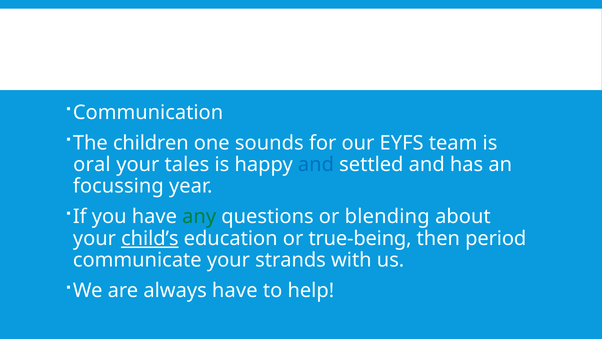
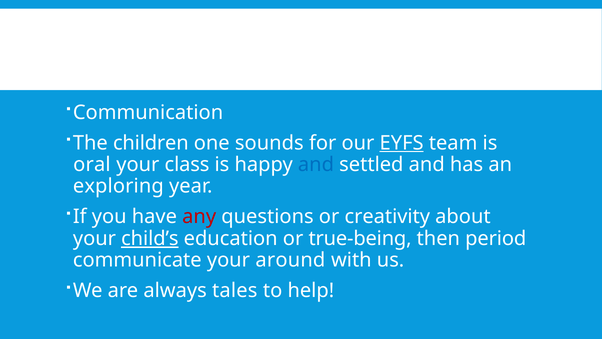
EYFS underline: none -> present
tales: tales -> class
focussing: focussing -> exploring
any colour: green -> red
blending: blending -> creativity
strands: strands -> around
always have: have -> tales
